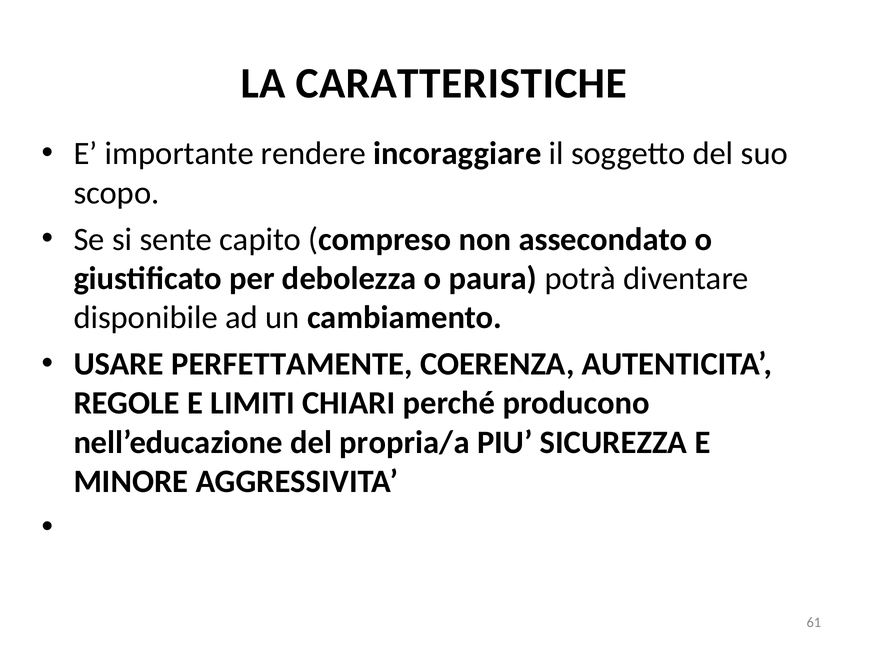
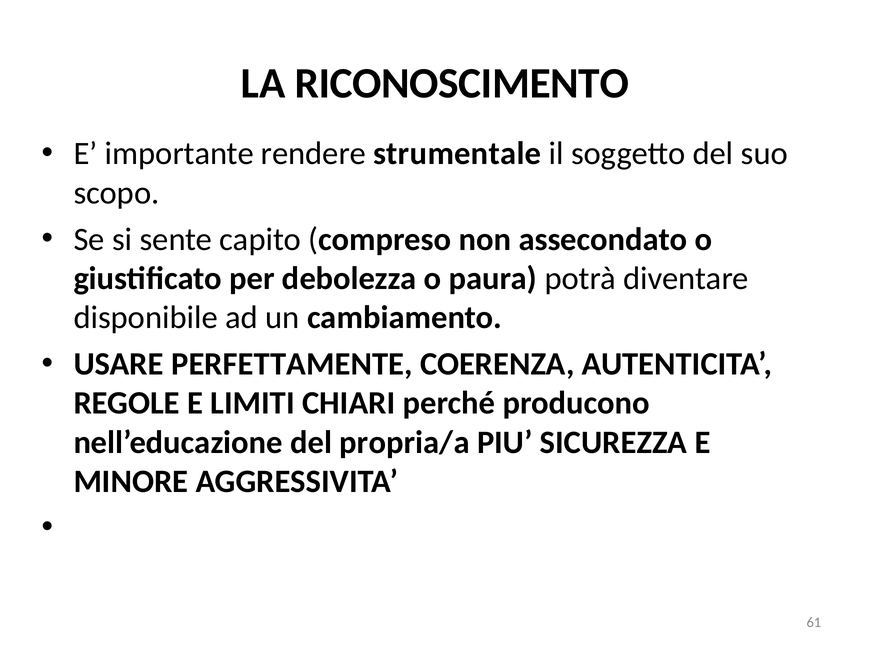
CARATTERISTICHE: CARATTERISTICHE -> RICONOSCIMENTO
incoraggiare: incoraggiare -> strumentale
